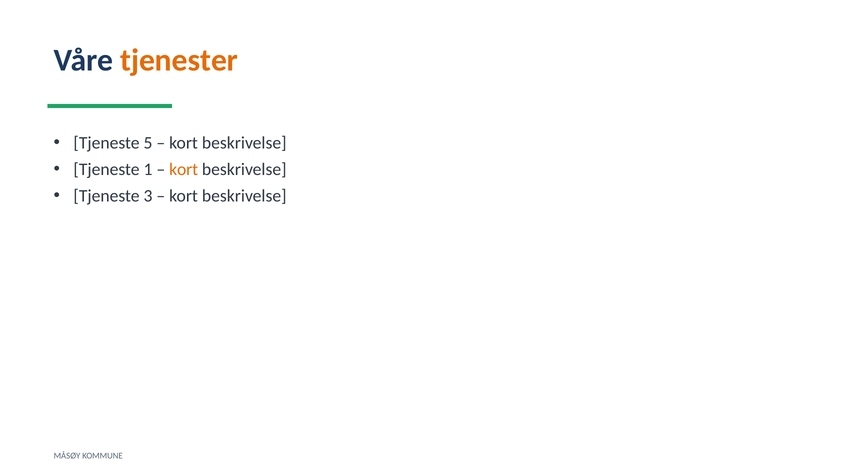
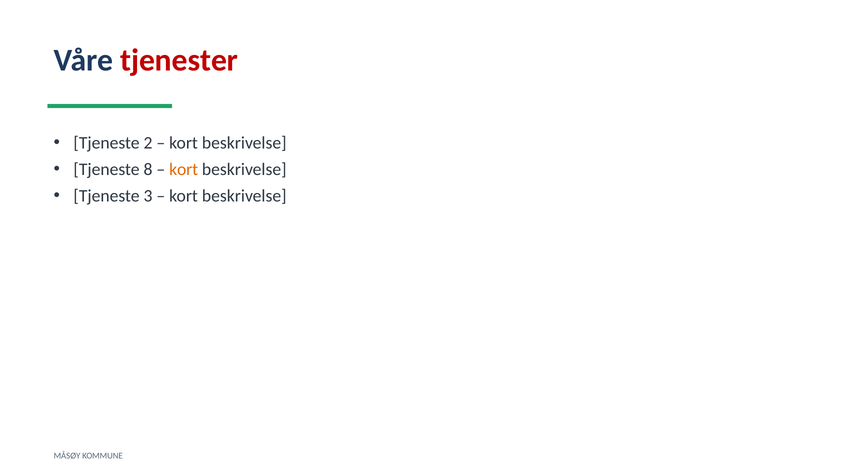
tjenester colour: orange -> red
5: 5 -> 2
1: 1 -> 8
